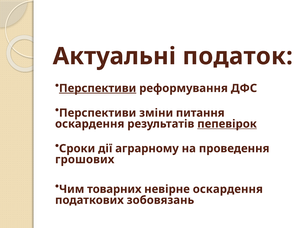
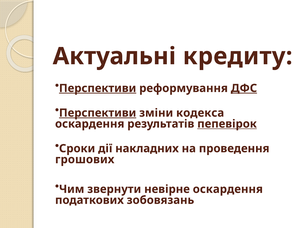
податок: податок -> кредиту
ДФС underline: none -> present
Перспективи at (98, 113) underline: none -> present
питання: питання -> кодекса
аграрному: аграрному -> накладних
товарних: товарних -> звернути
